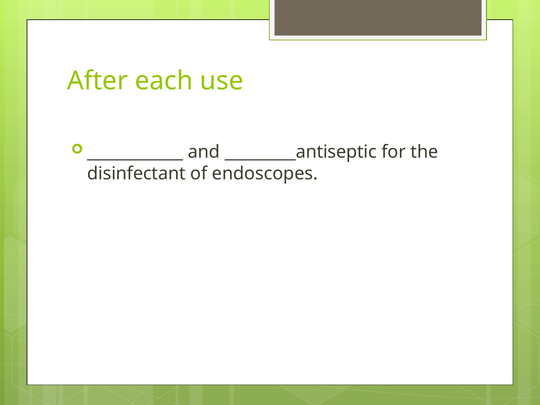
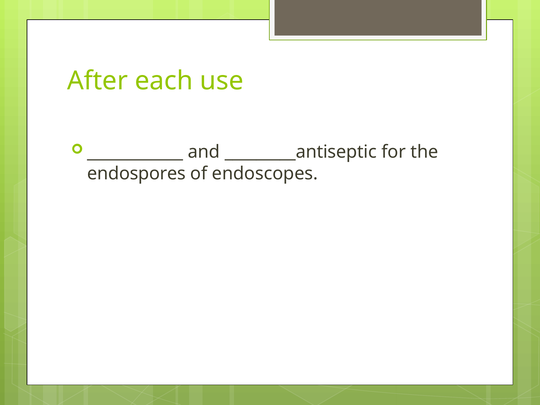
disinfectant: disinfectant -> endospores
